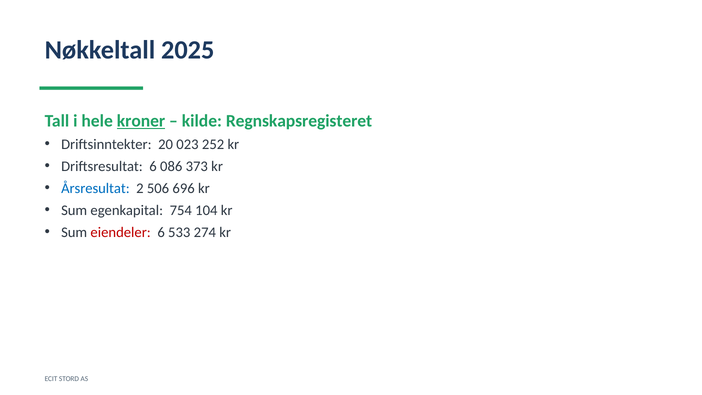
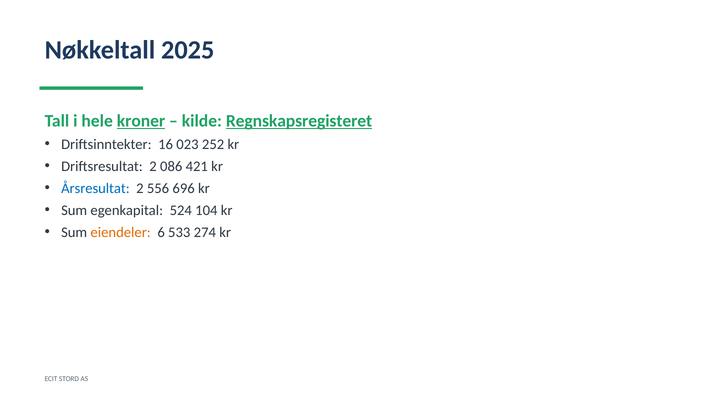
Regnskapsregisteret underline: none -> present
20: 20 -> 16
Driftsresultat 6: 6 -> 2
373: 373 -> 421
506: 506 -> 556
754: 754 -> 524
eiendeler colour: red -> orange
